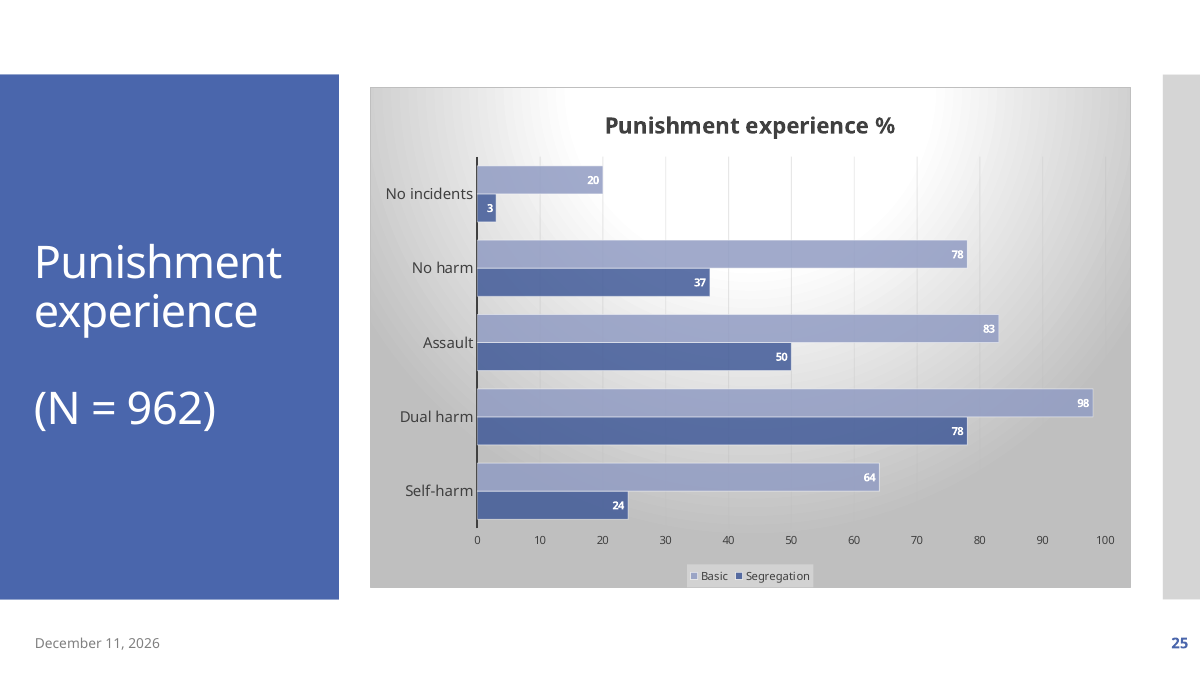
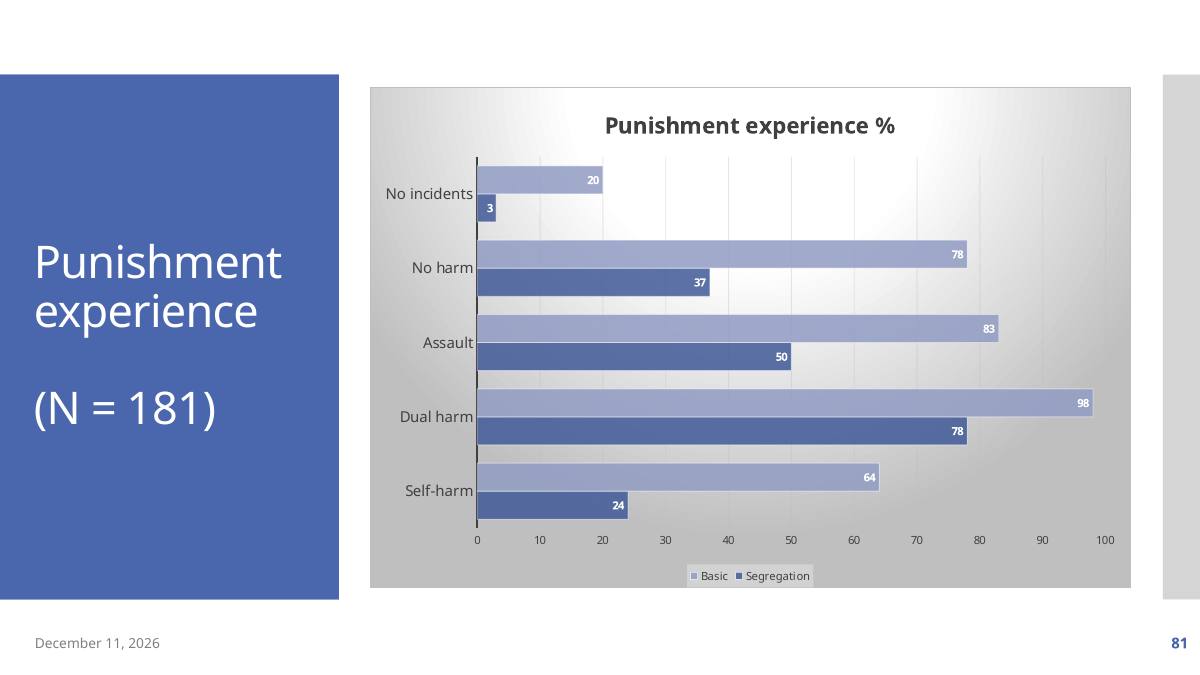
962: 962 -> 181
25: 25 -> 81
